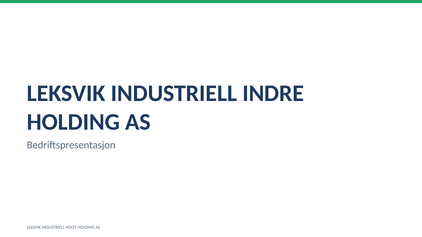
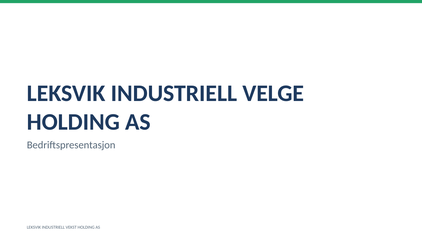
INDRE: INDRE -> VELGE
